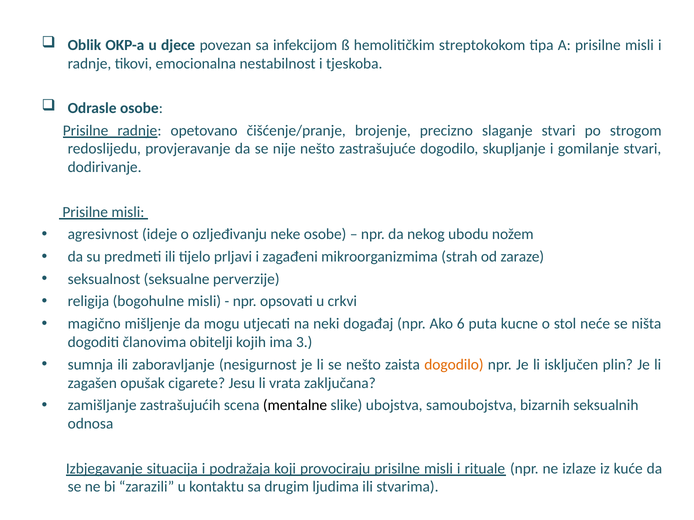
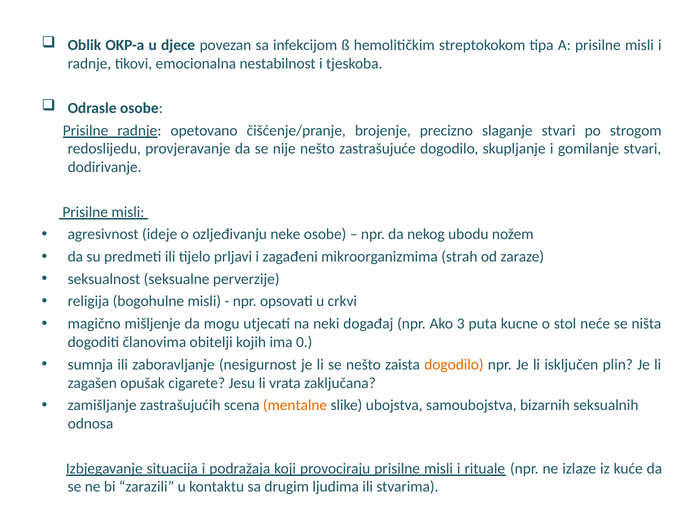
6: 6 -> 3
3: 3 -> 0
mentalne colour: black -> orange
